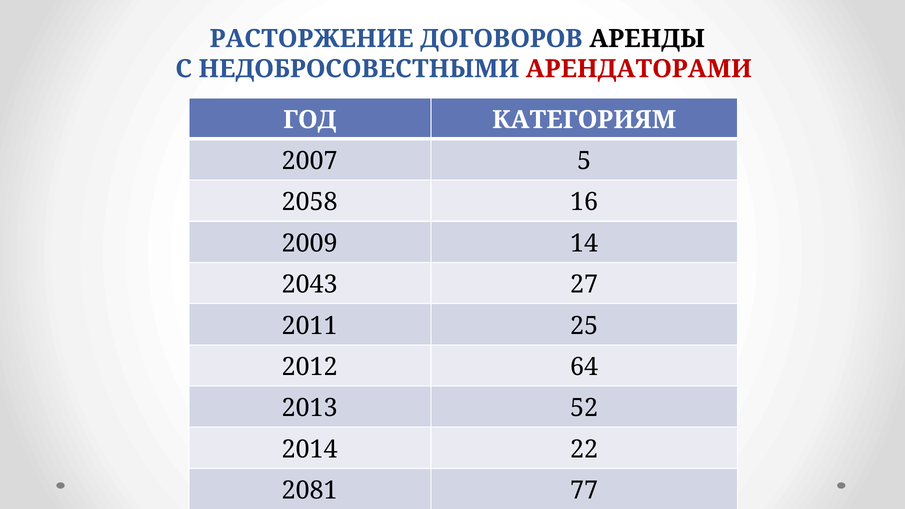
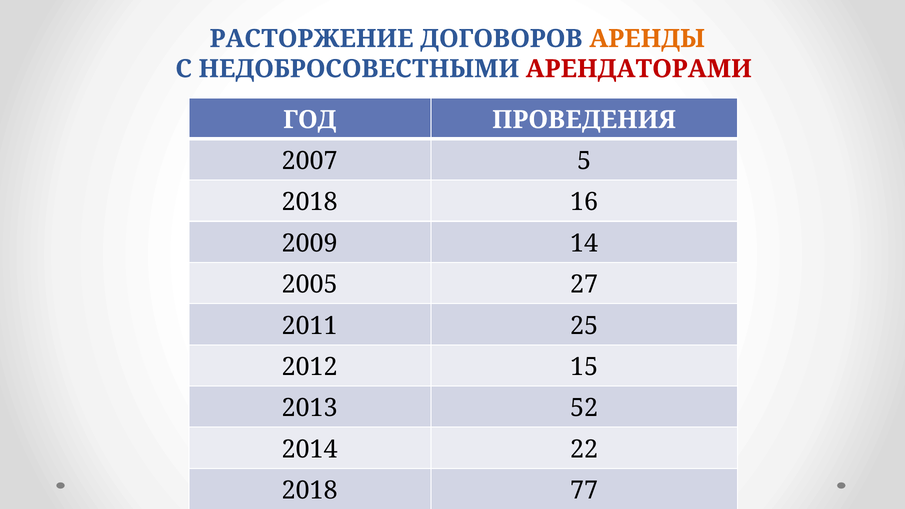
АРЕНДЫ colour: black -> orange
КАТЕГОРИЯМ: КАТЕГОРИЯМ -> ПРОВЕДЕНИЯ
2058 at (310, 202): 2058 -> 2018
2043: 2043 -> 2005
64: 64 -> 15
2081 at (310, 491): 2081 -> 2018
